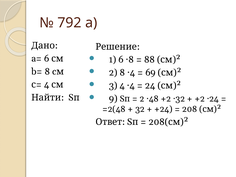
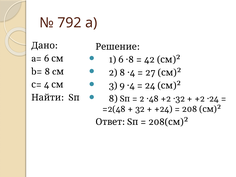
88: 88 -> 42
69: 69 -> 27
3 4: 4 -> 9
9 at (113, 99): 9 -> 8
